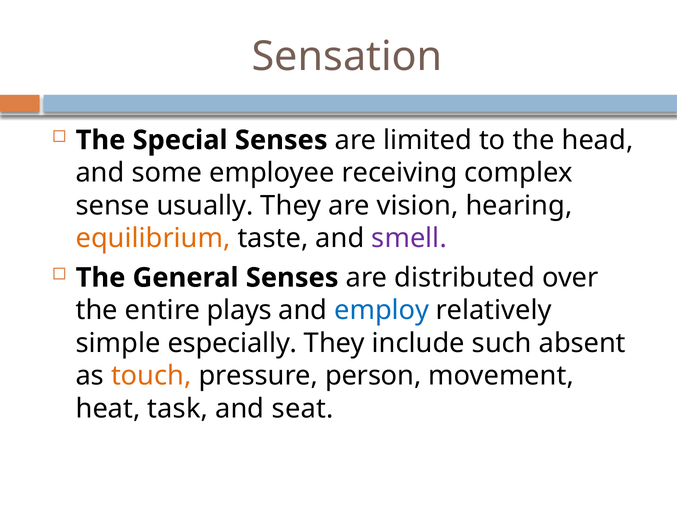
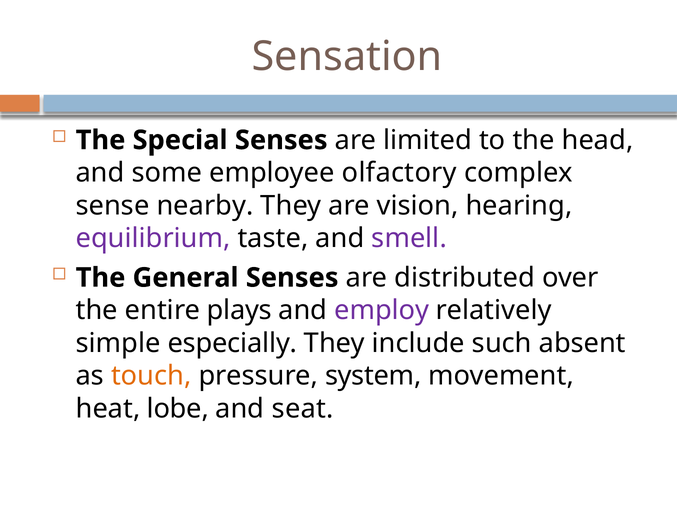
receiving: receiving -> olfactory
usually: usually -> nearby
equilibrium colour: orange -> purple
employ colour: blue -> purple
person: person -> system
task: task -> lobe
